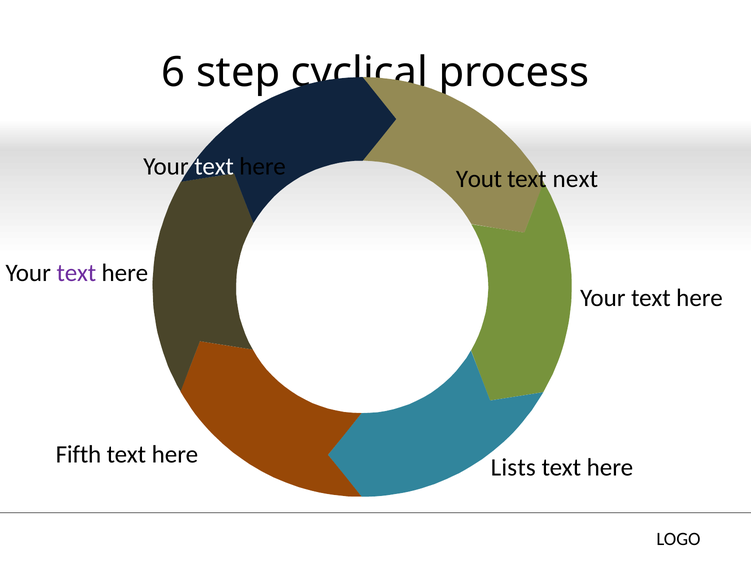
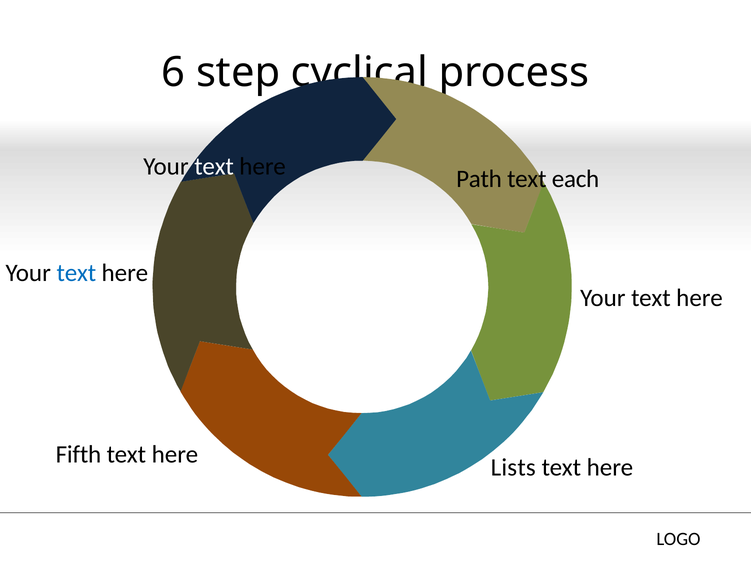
Yout: Yout -> Path
next: next -> each
text at (76, 273) colour: purple -> blue
